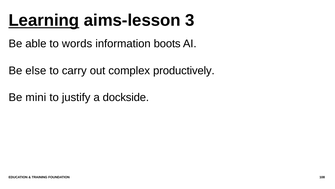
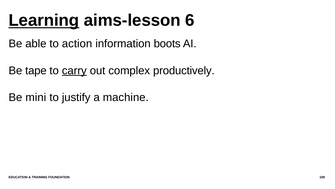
3: 3 -> 6
words: words -> action
else: else -> tape
carry underline: none -> present
dockside: dockside -> machine
